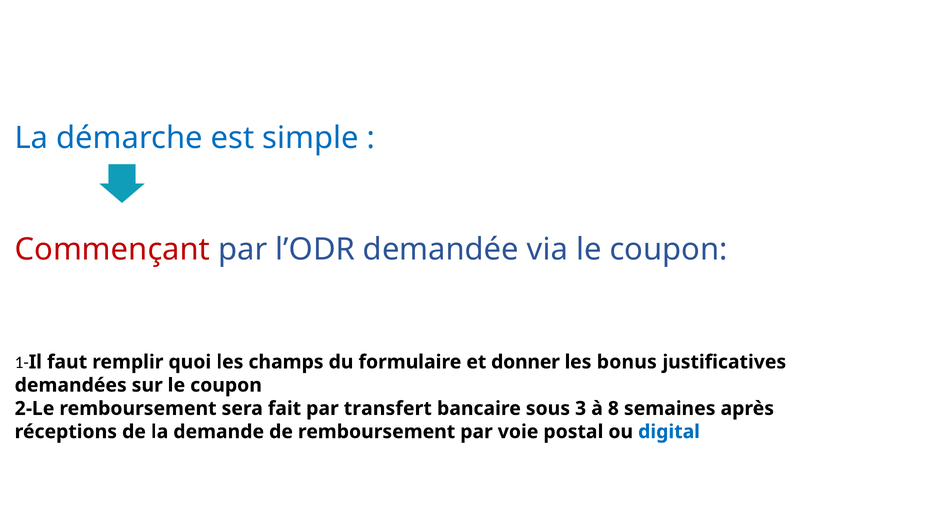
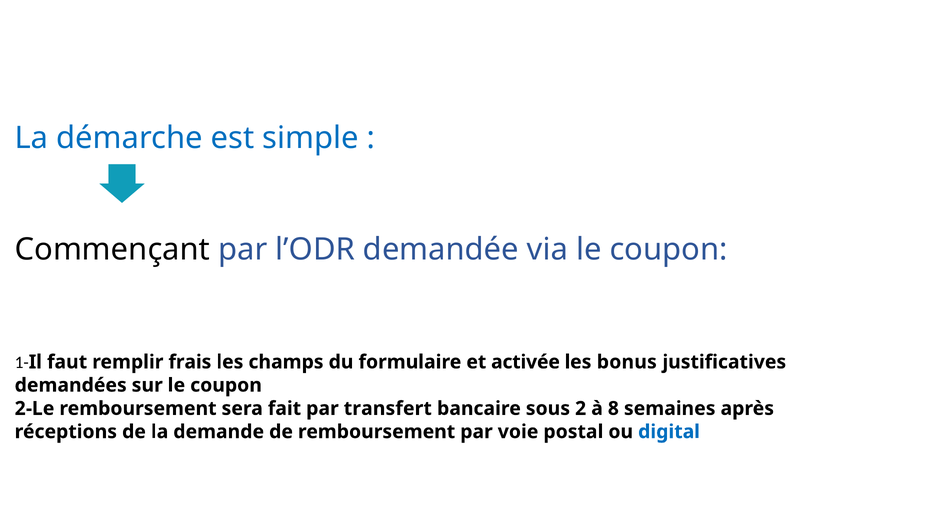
Commençant colour: red -> black
quoi: quoi -> frais
donner: donner -> activée
3: 3 -> 2
